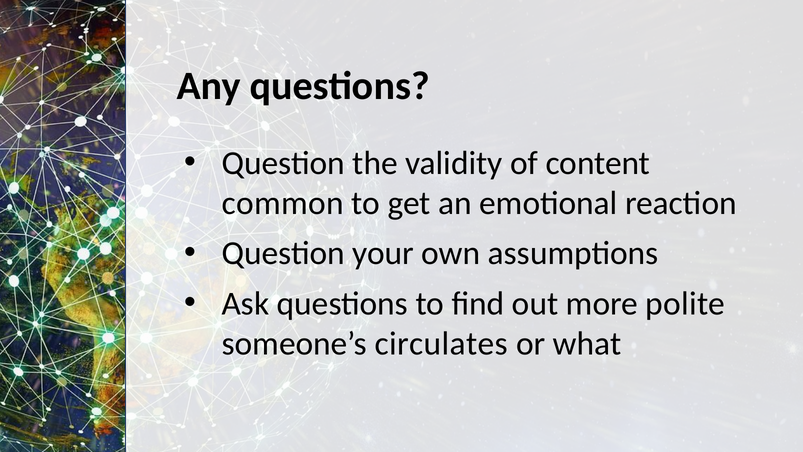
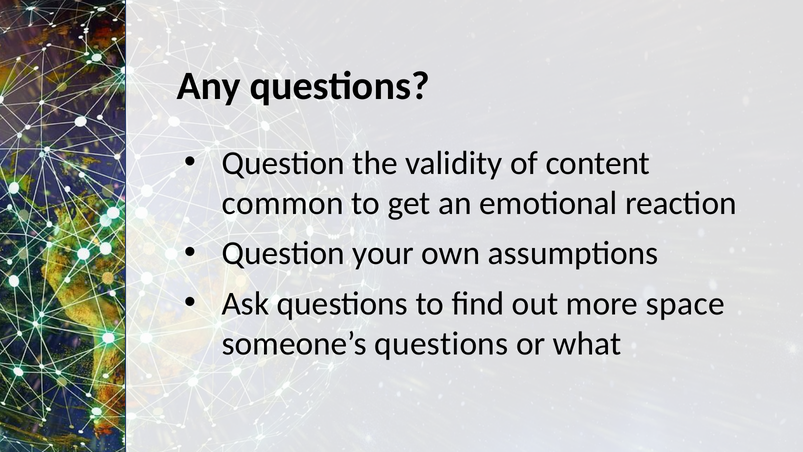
polite: polite -> space
someone’s circulates: circulates -> questions
